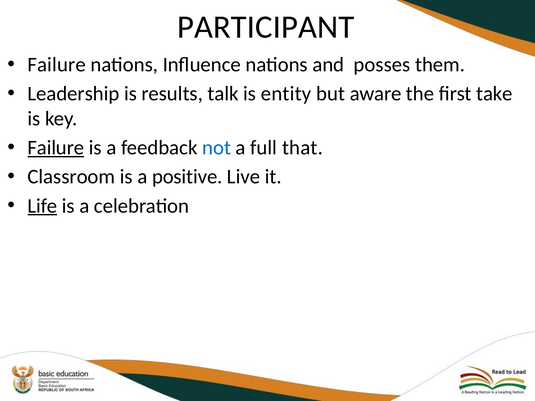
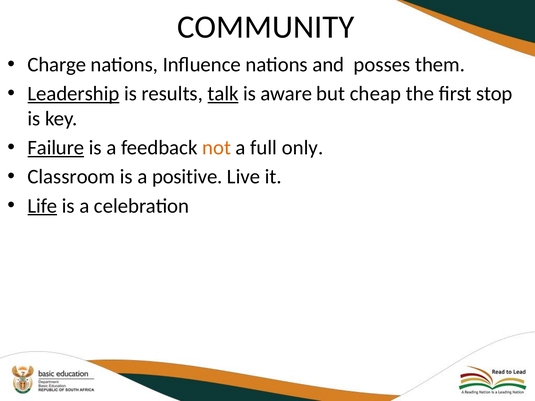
PARTICIPANT: PARTICIPANT -> COMMUNITY
Failure at (57, 65): Failure -> Charge
Leadership underline: none -> present
talk underline: none -> present
entity: entity -> aware
aware: aware -> cheap
take: take -> stop
not colour: blue -> orange
that: that -> only
